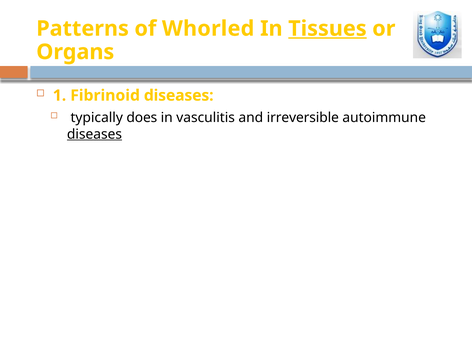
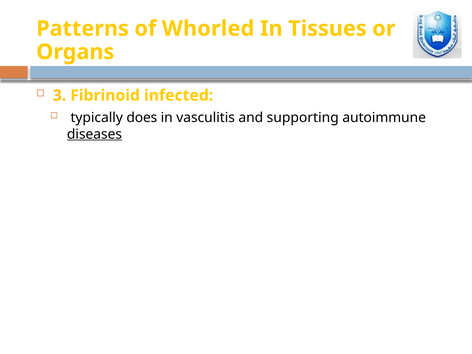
Tissues underline: present -> none
1: 1 -> 3
Fibrinoid diseases: diseases -> infected
irreversible: irreversible -> supporting
